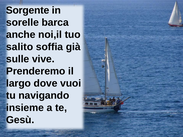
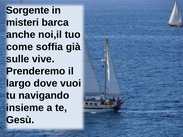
sorelle: sorelle -> misteri
salito: salito -> come
